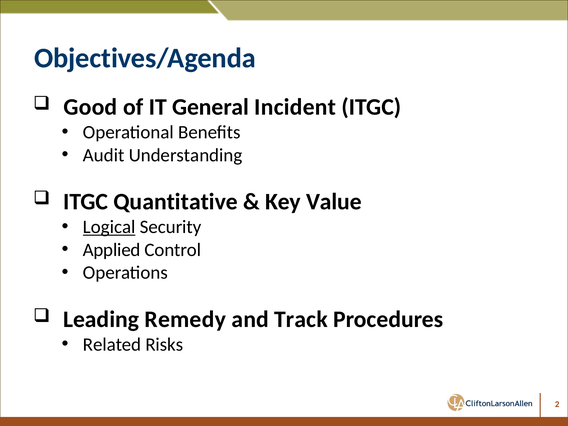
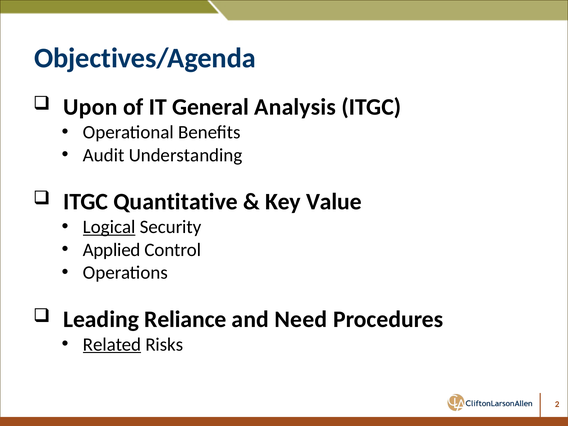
Good: Good -> Upon
Incident: Incident -> Analysis
Remedy: Remedy -> Reliance
Track: Track -> Need
Related underline: none -> present
